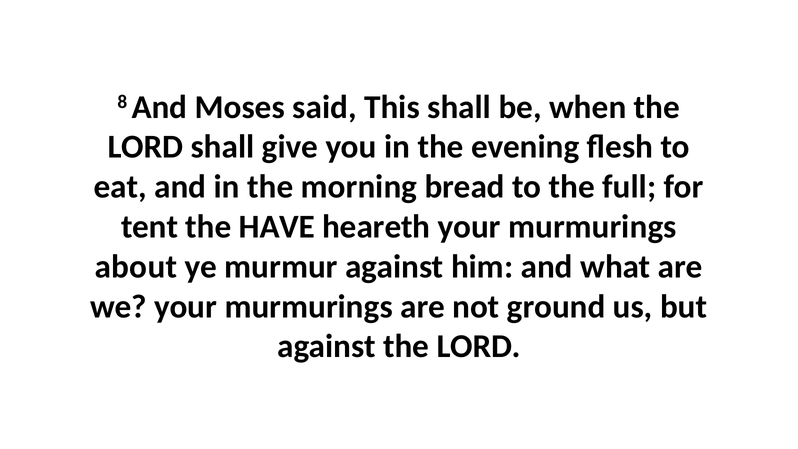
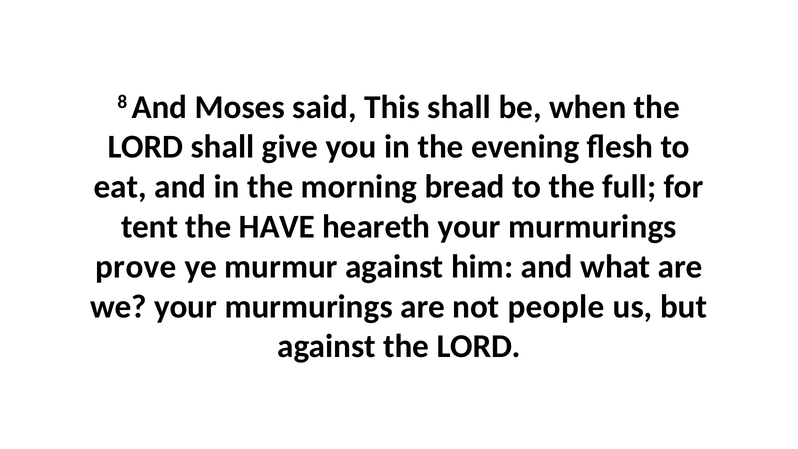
about: about -> prove
ground: ground -> people
